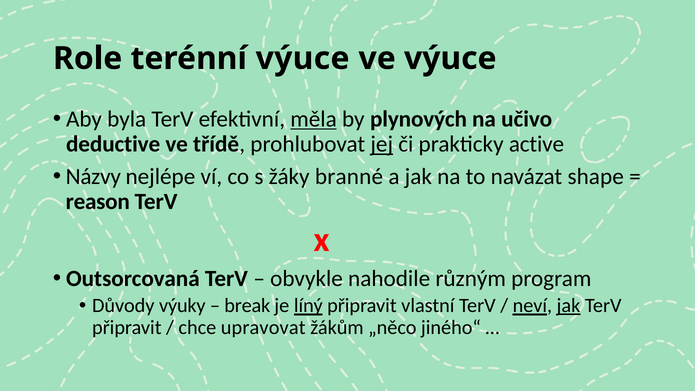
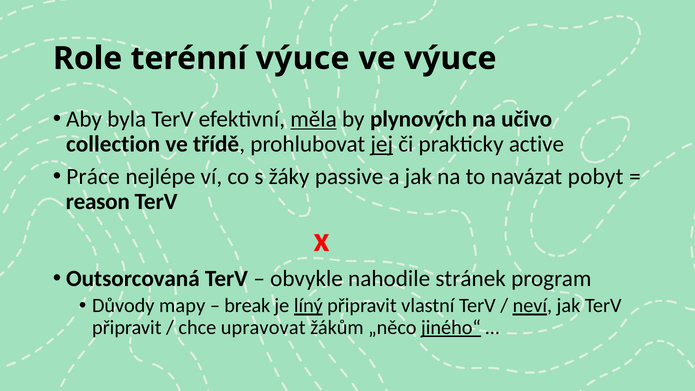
deductive: deductive -> collection
Názvy: Názvy -> Práce
branné: branné -> passive
shape: shape -> pobyt
různým: různým -> stránek
výuky: výuky -> mapy
jak at (568, 306) underline: present -> none
jiného“ underline: none -> present
